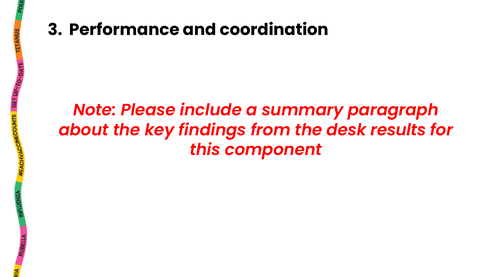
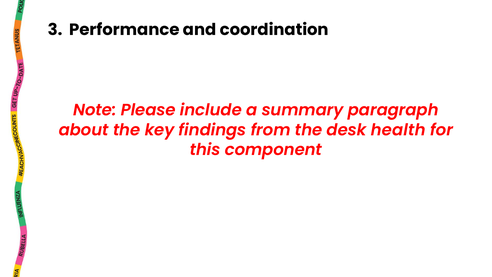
results: results -> health
